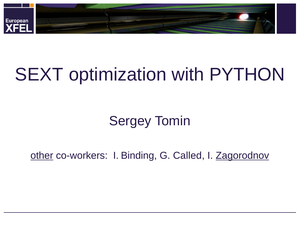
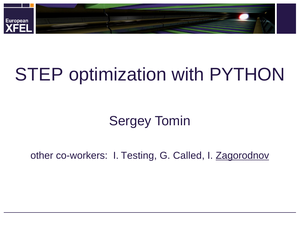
SEXT: SEXT -> STEP
other underline: present -> none
Binding: Binding -> Testing
